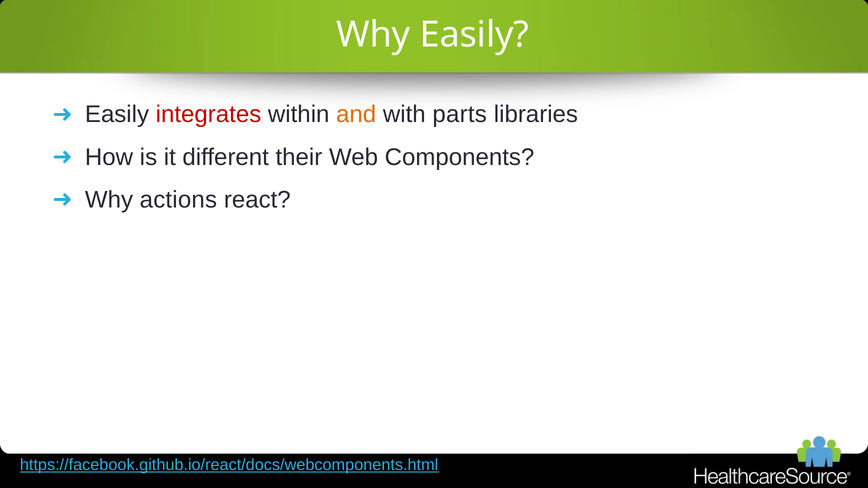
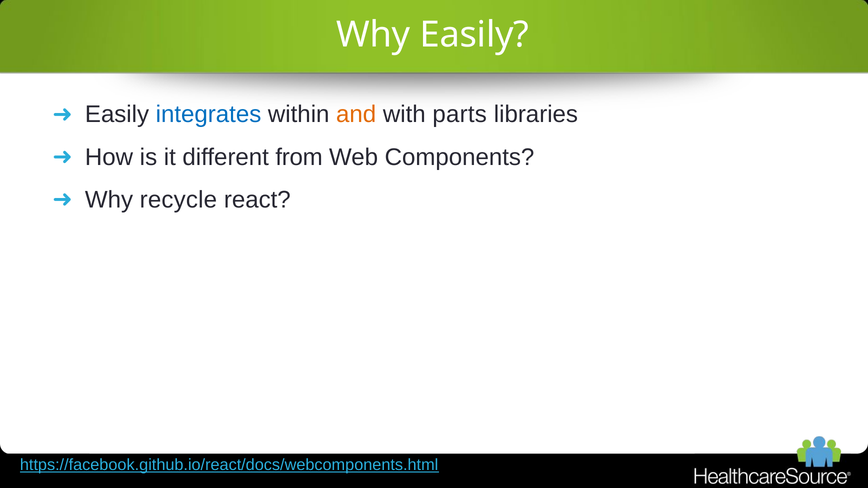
integrates colour: red -> blue
their: their -> from
actions: actions -> recycle
